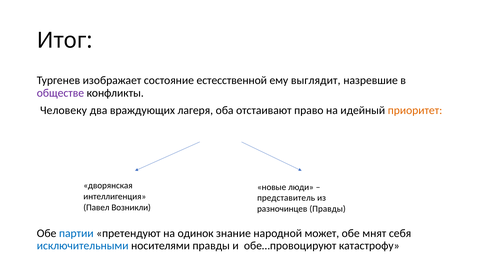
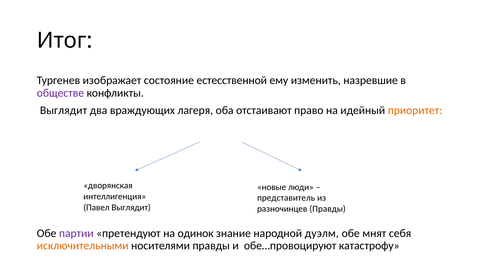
выглядит: выглядит -> изменить
Человеку at (64, 110): Человеку -> Выглядит
Павел Возникли: Возникли -> Выглядит
партии colour: blue -> purple
может: может -> дуэлм
исключительными colour: blue -> orange
